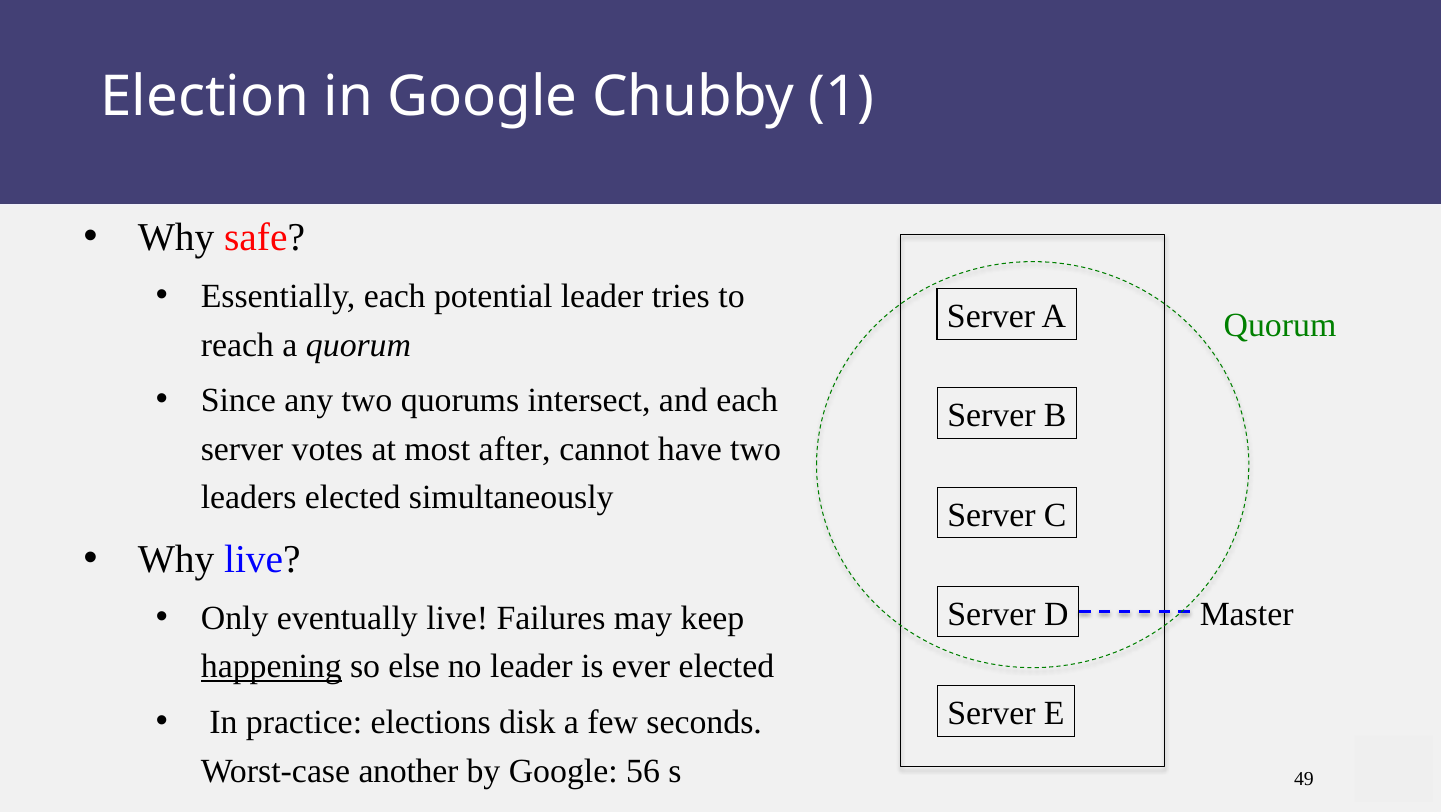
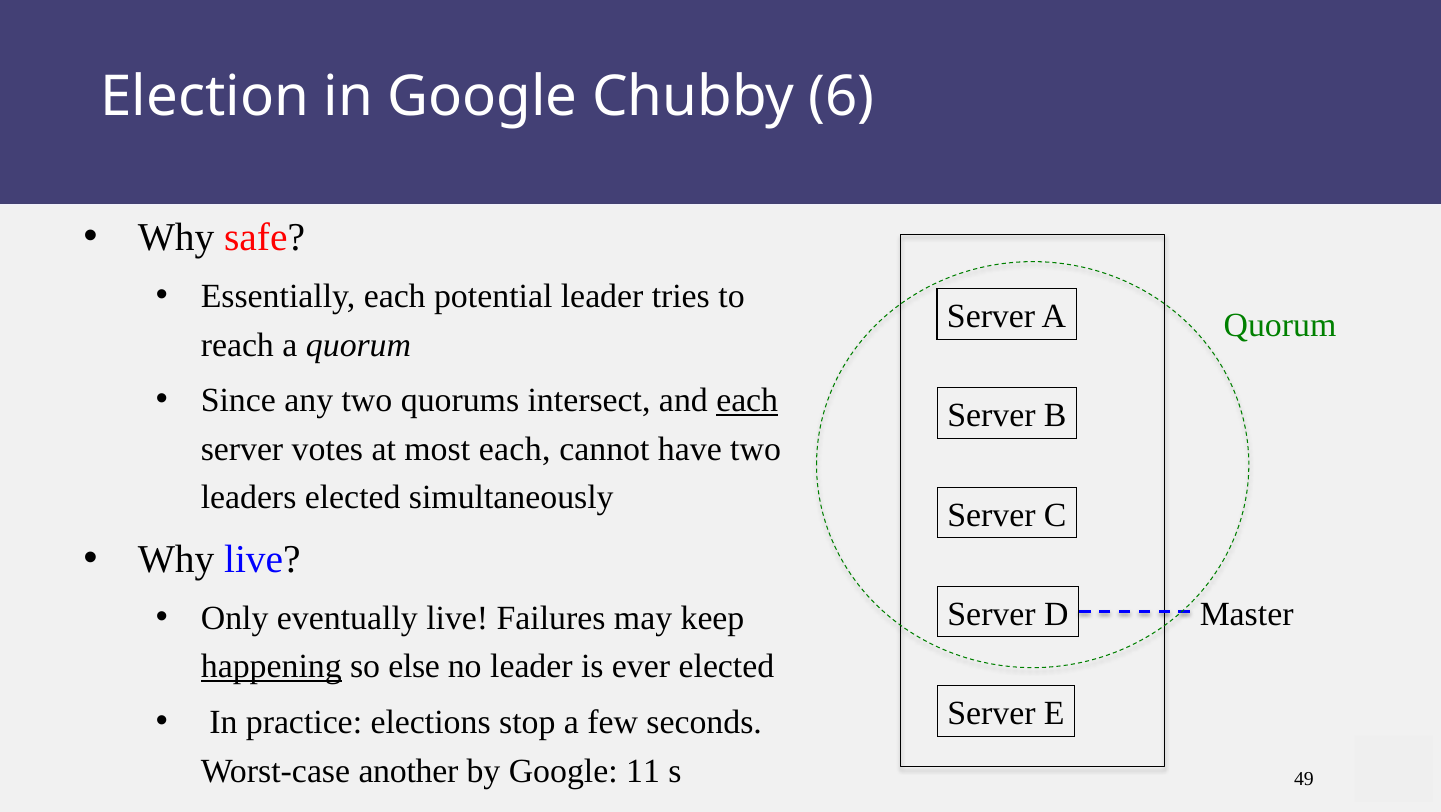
1: 1 -> 6
each at (747, 400) underline: none -> present
most after: after -> each
disk: disk -> stop
56: 56 -> 11
